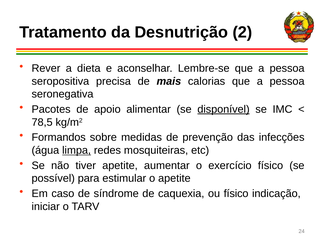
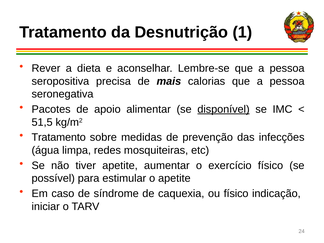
2: 2 -> 1
78,5: 78,5 -> 51,5
Formandos at (59, 137): Formandos -> Tratamento
limpa underline: present -> none
